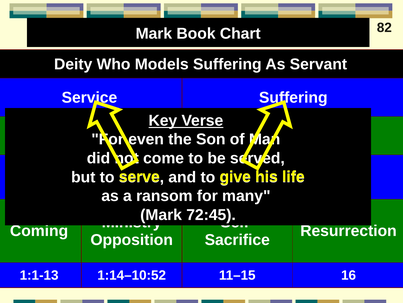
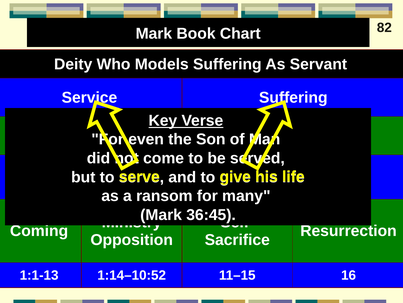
72:45: 72:45 -> 36:45
